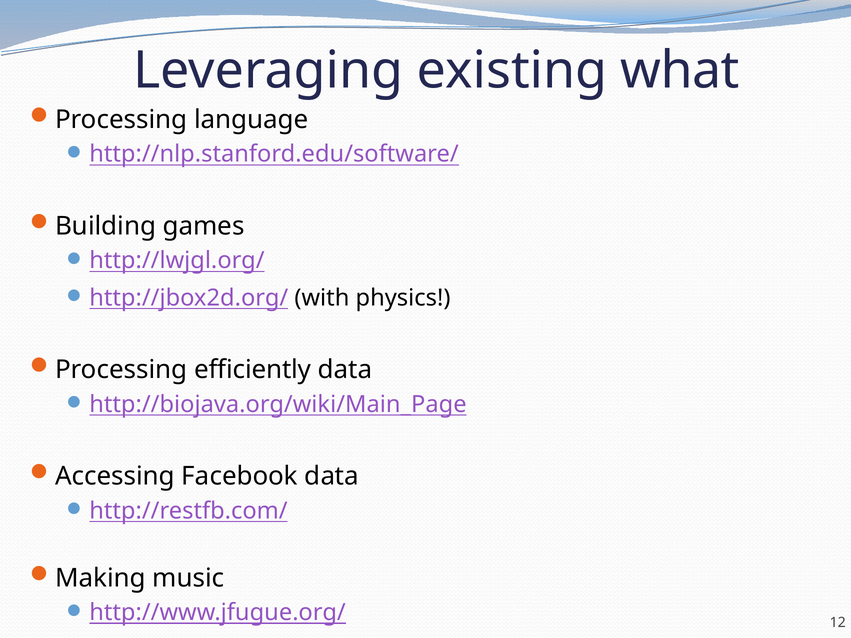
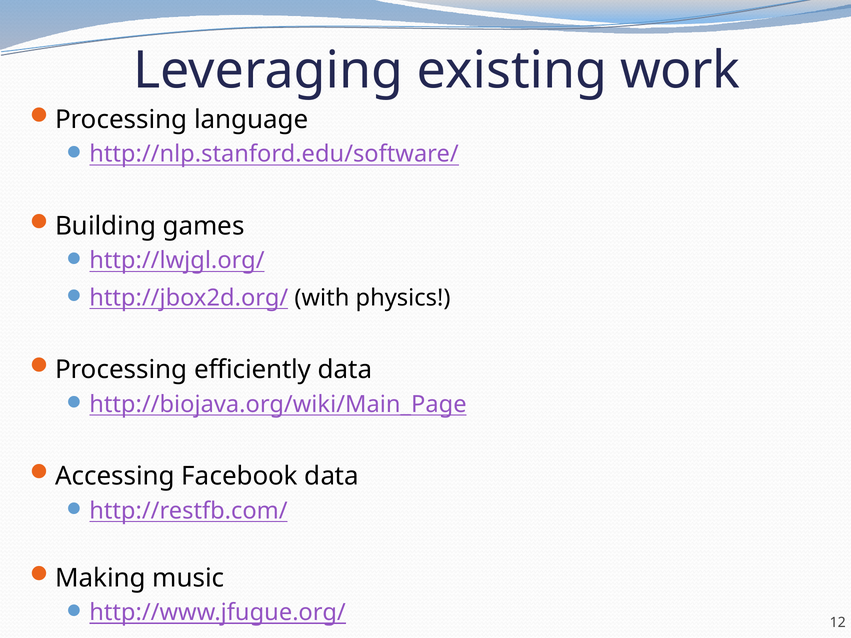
what: what -> work
